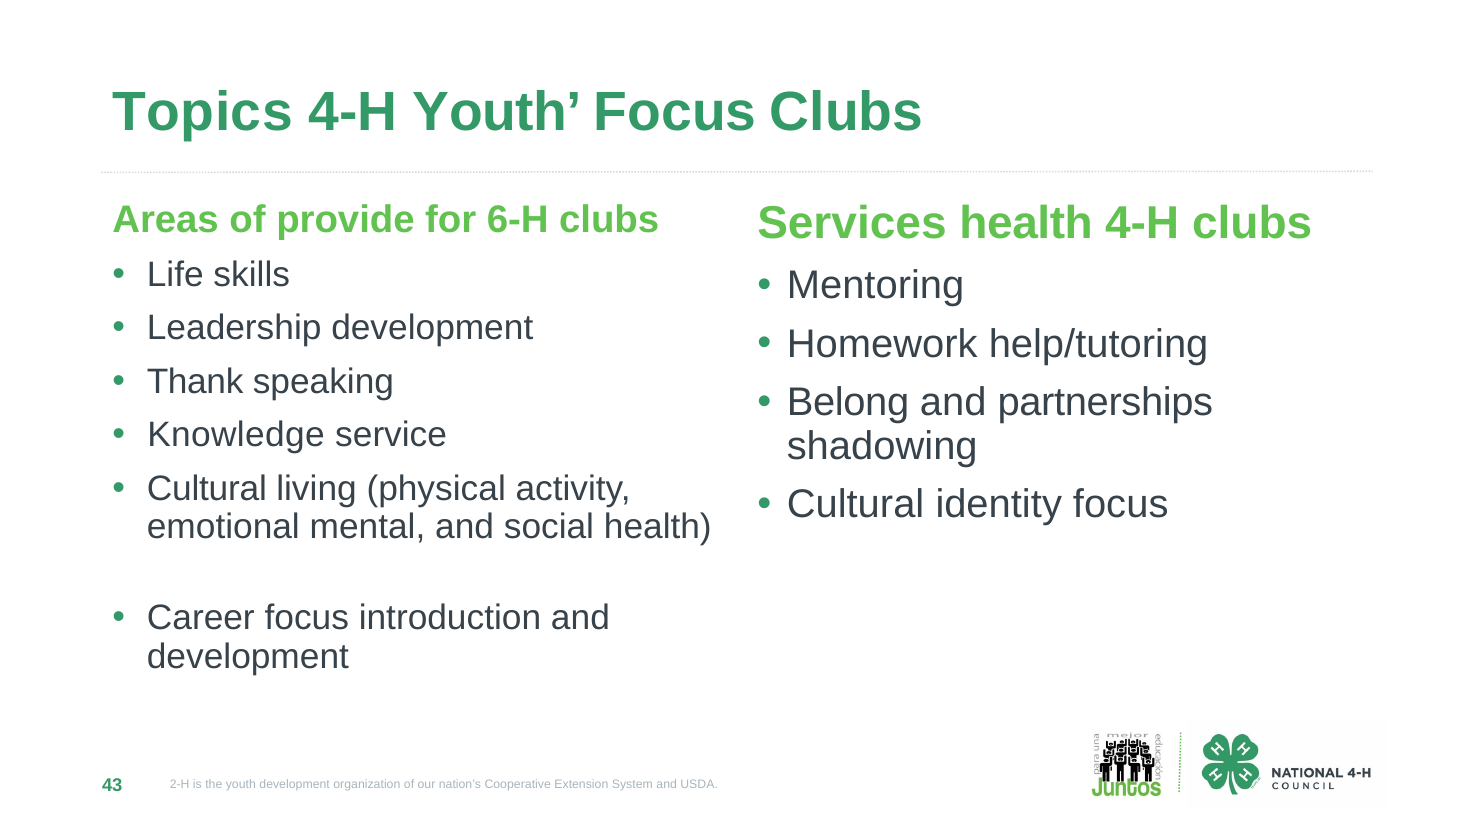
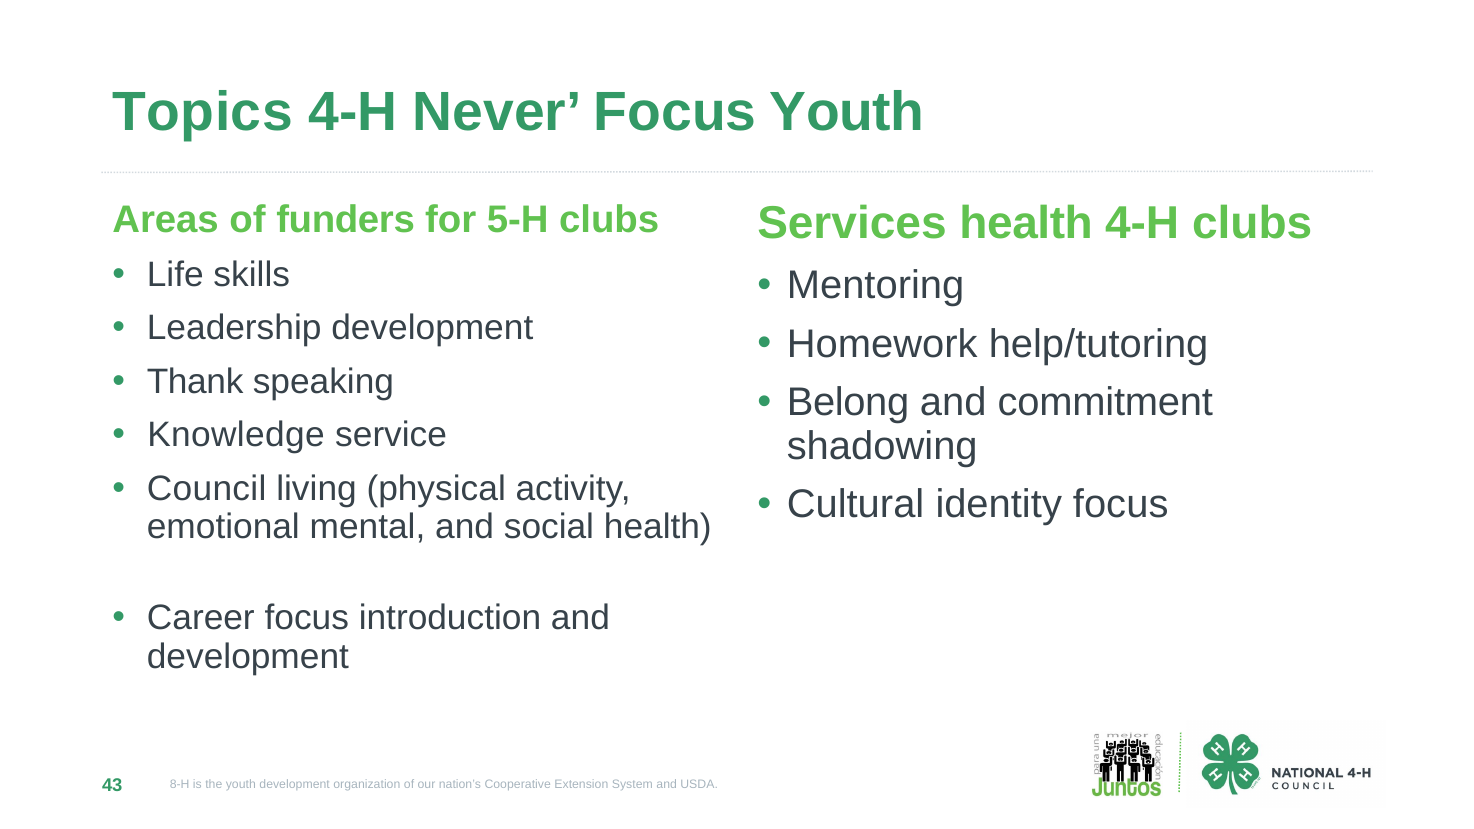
4-H Youth: Youth -> Never
Focus Clubs: Clubs -> Youth
provide: provide -> funders
6-H: 6-H -> 5-H
partnerships: partnerships -> commitment
Cultural at (207, 489): Cultural -> Council
2-H: 2-H -> 8-H
